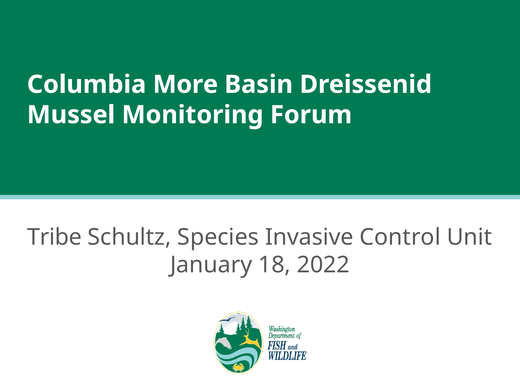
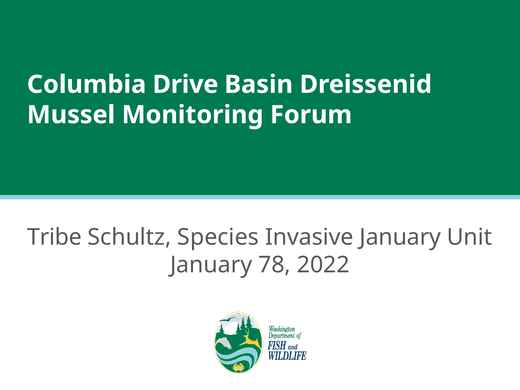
More: More -> Drive
Invasive Control: Control -> January
18: 18 -> 78
